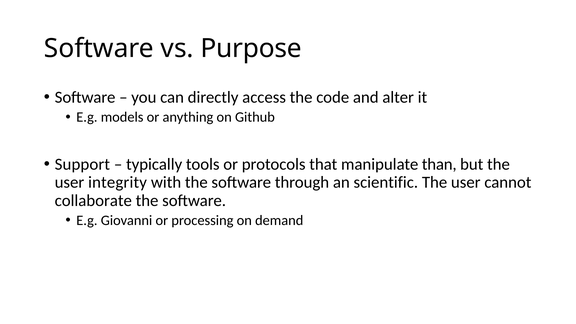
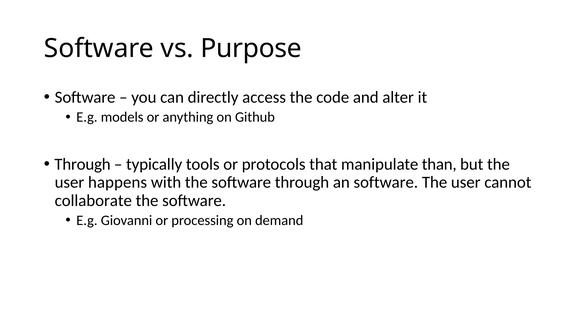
Support at (82, 164): Support -> Through
integrity: integrity -> happens
an scientific: scientific -> software
